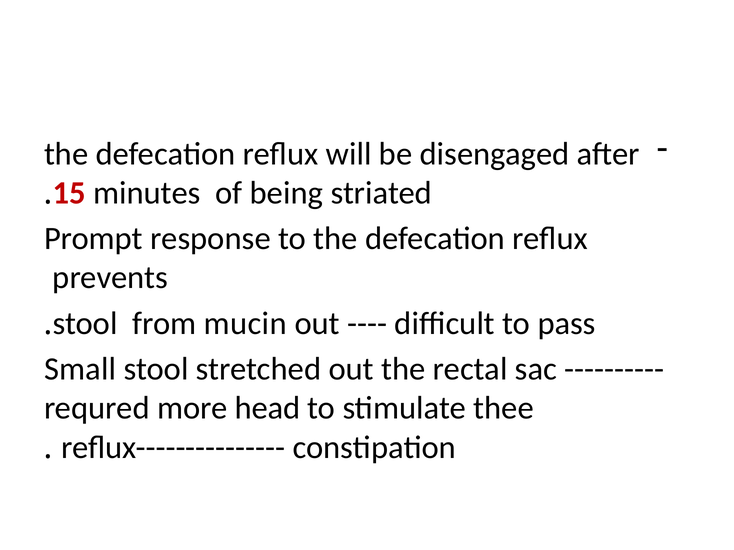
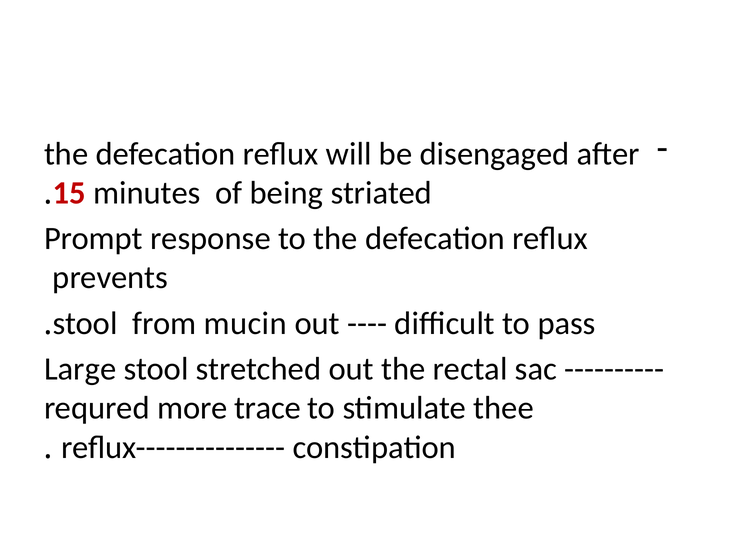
Small: Small -> Large
head: head -> trace
